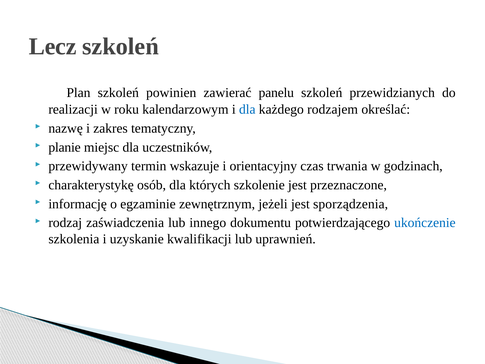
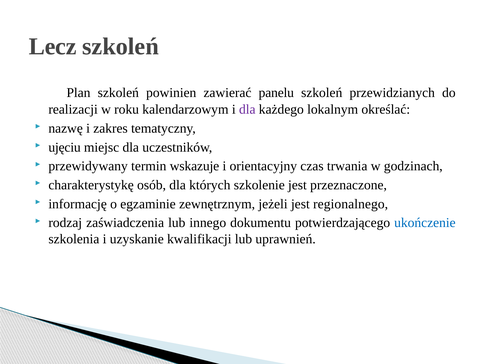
dla at (247, 109) colour: blue -> purple
rodzajem: rodzajem -> lokalnym
planie: planie -> ujęciu
sporządzenia: sporządzenia -> regionalnego
